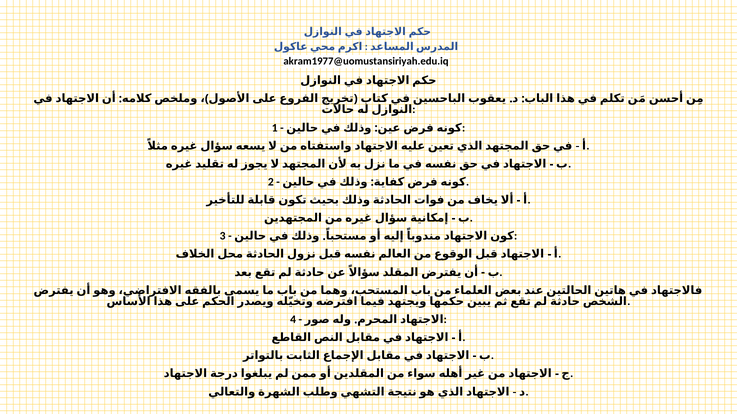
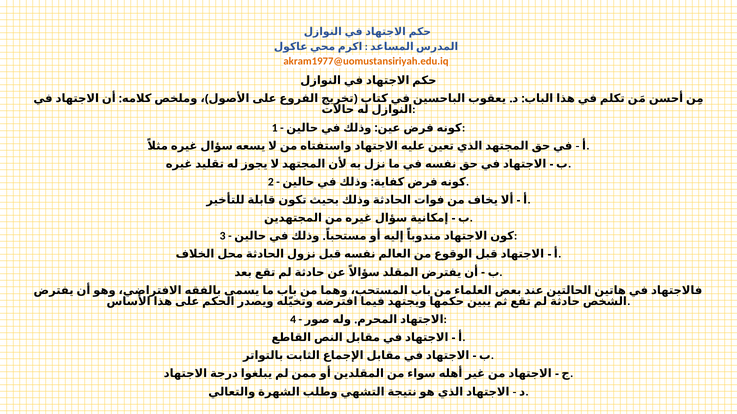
akram1977@uomustansiriyah.edu.iq colour: black -> orange
